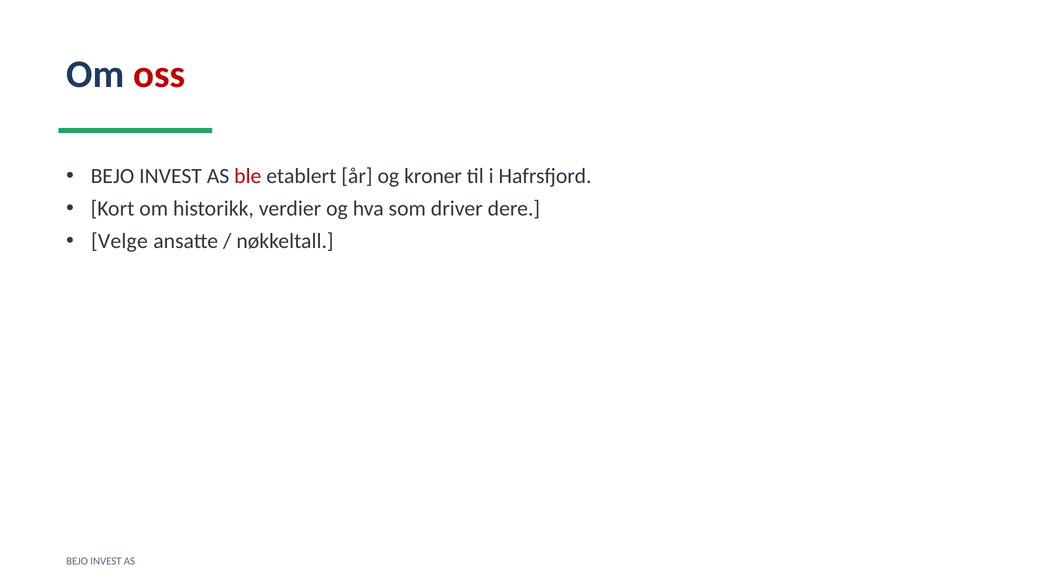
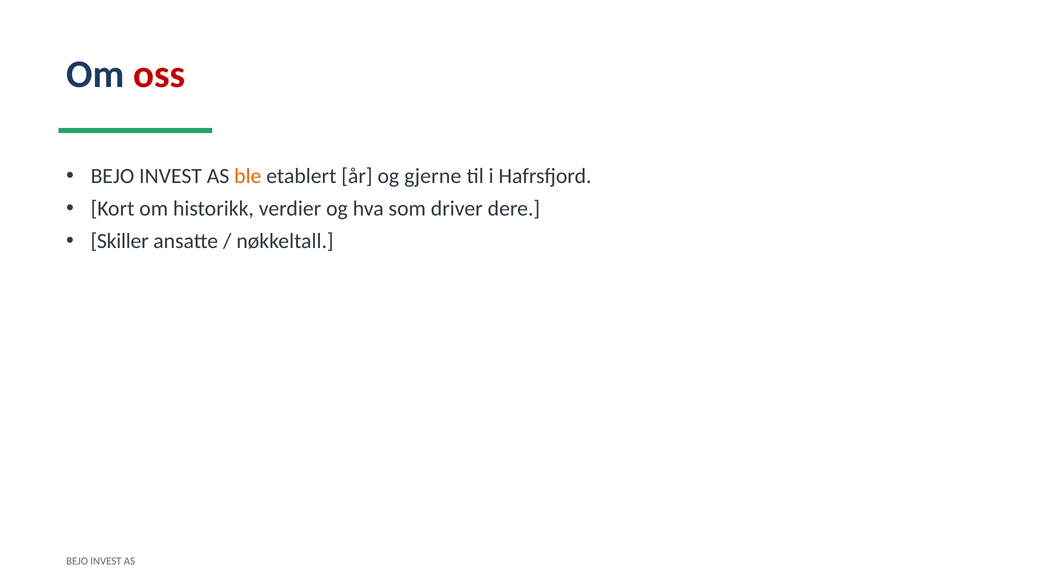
ble colour: red -> orange
kroner: kroner -> gjerne
Velge: Velge -> Skiller
